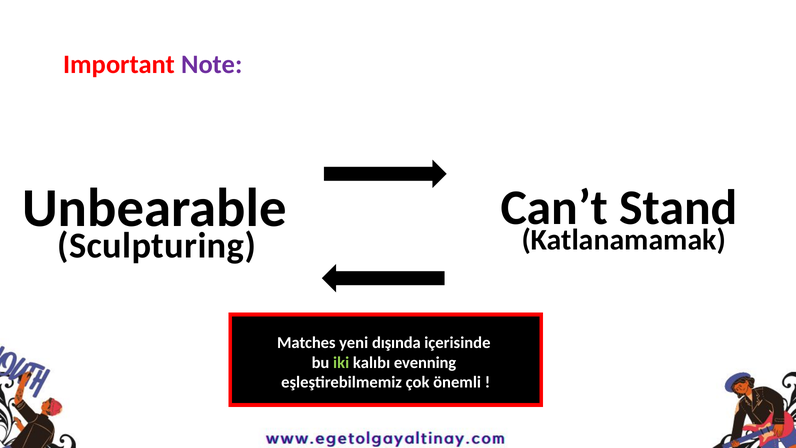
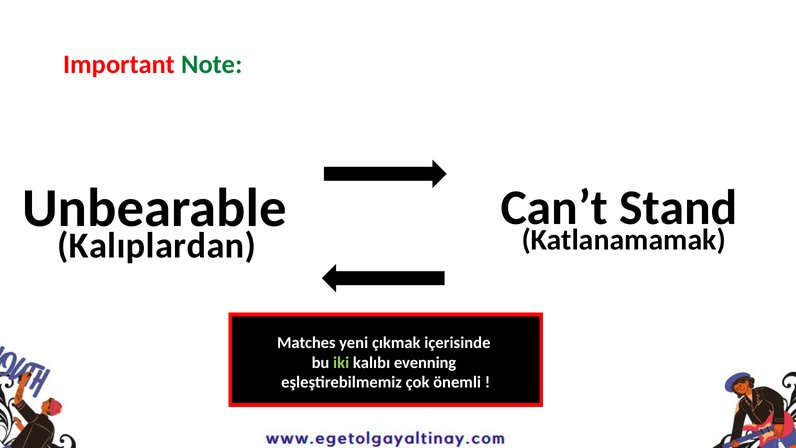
Note colour: purple -> green
Sculpturing: Sculpturing -> Kalıplardan
dışında: dışında -> çıkmak
